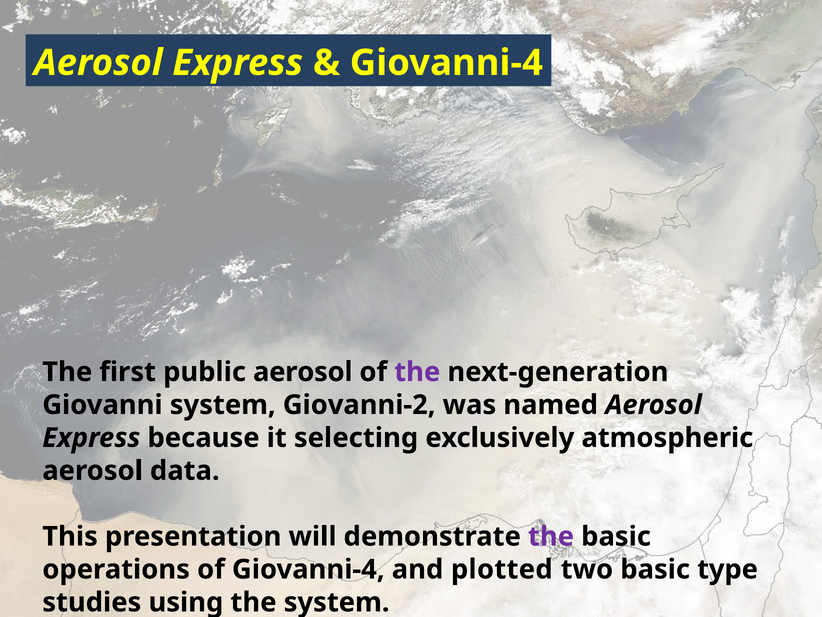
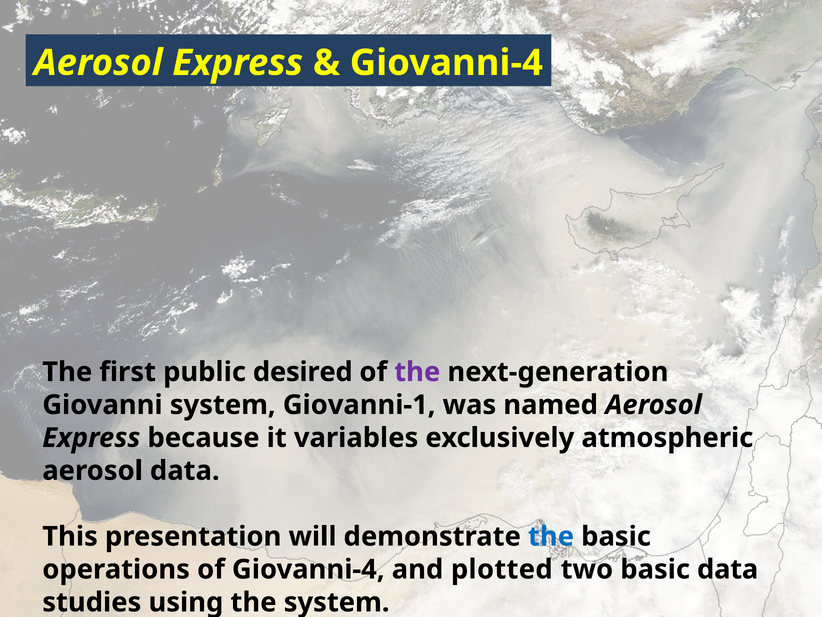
public aerosol: aerosol -> desired
Giovanni-2: Giovanni-2 -> Giovanni-1
selecting: selecting -> variables
the at (551, 536) colour: purple -> blue
basic type: type -> data
